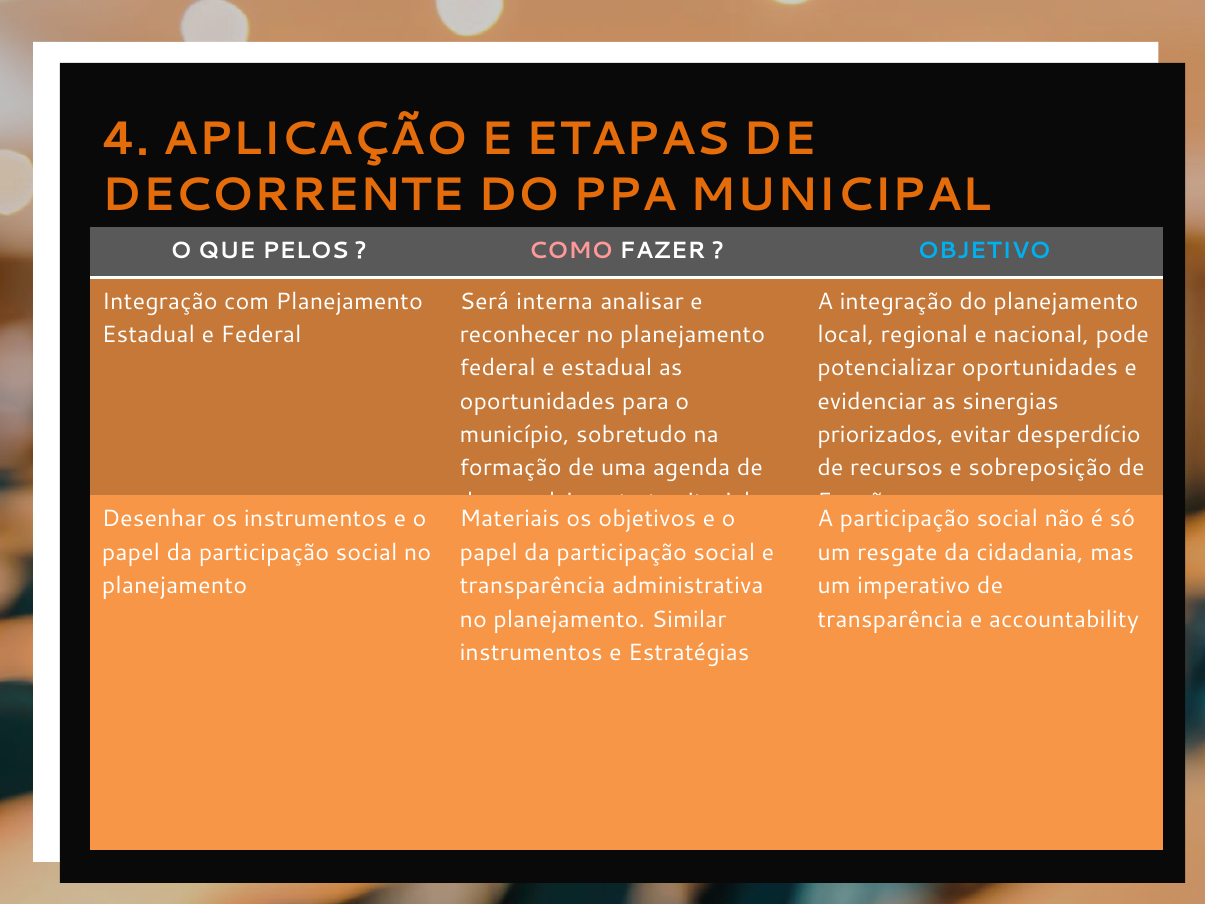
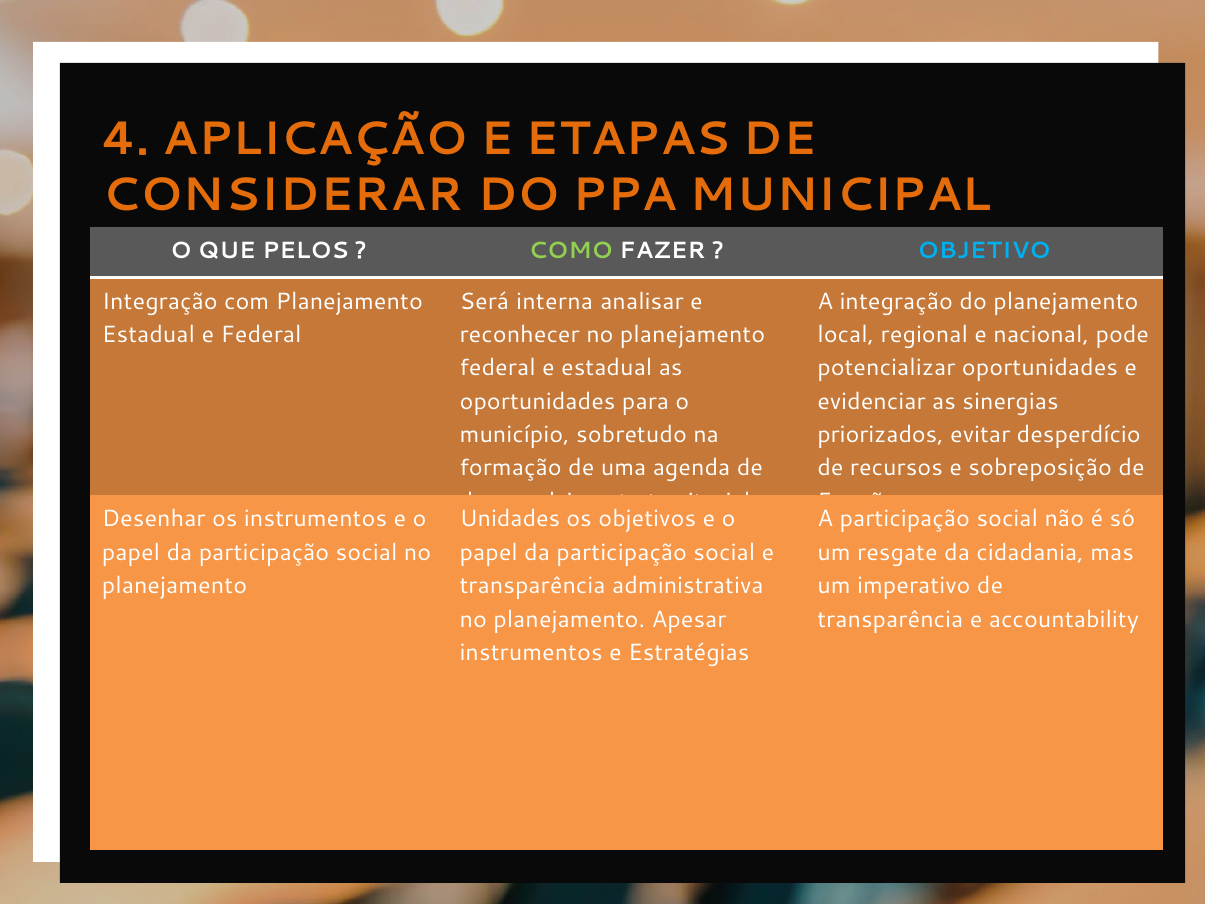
DECORRENTE: DECORRENTE -> CONSIDERAR
COMO colour: pink -> light green
Materiais: Materiais -> Unidades
Similar: Similar -> Apesar
